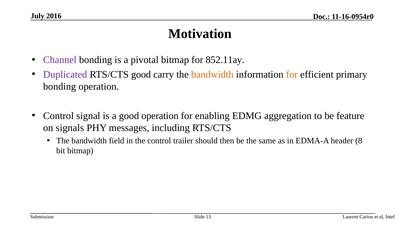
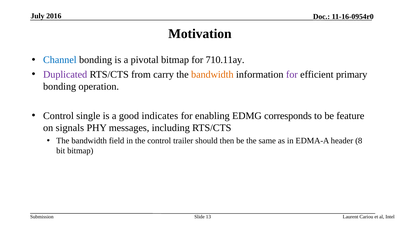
Channel colour: purple -> blue
852.11ay: 852.11ay -> 710.11ay
RTS/CTS good: good -> from
for at (292, 75) colour: orange -> purple
signal: signal -> single
good operation: operation -> indicates
aggregation: aggregation -> corresponds
